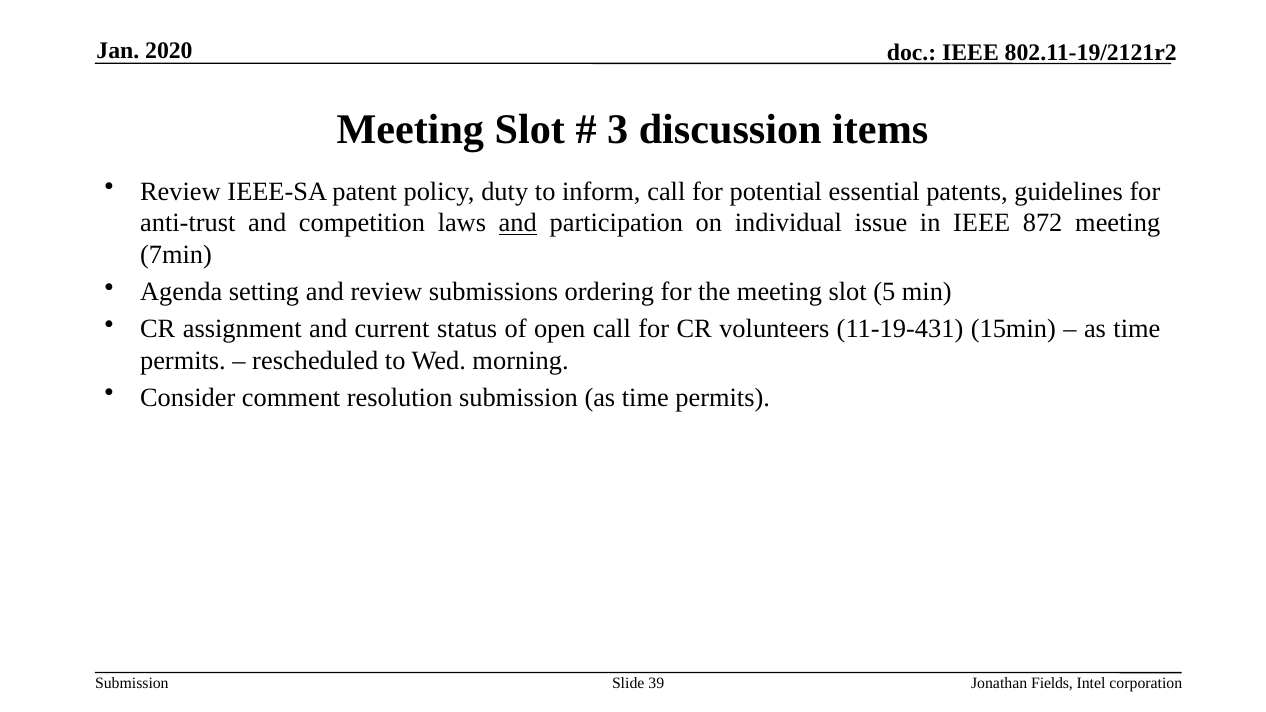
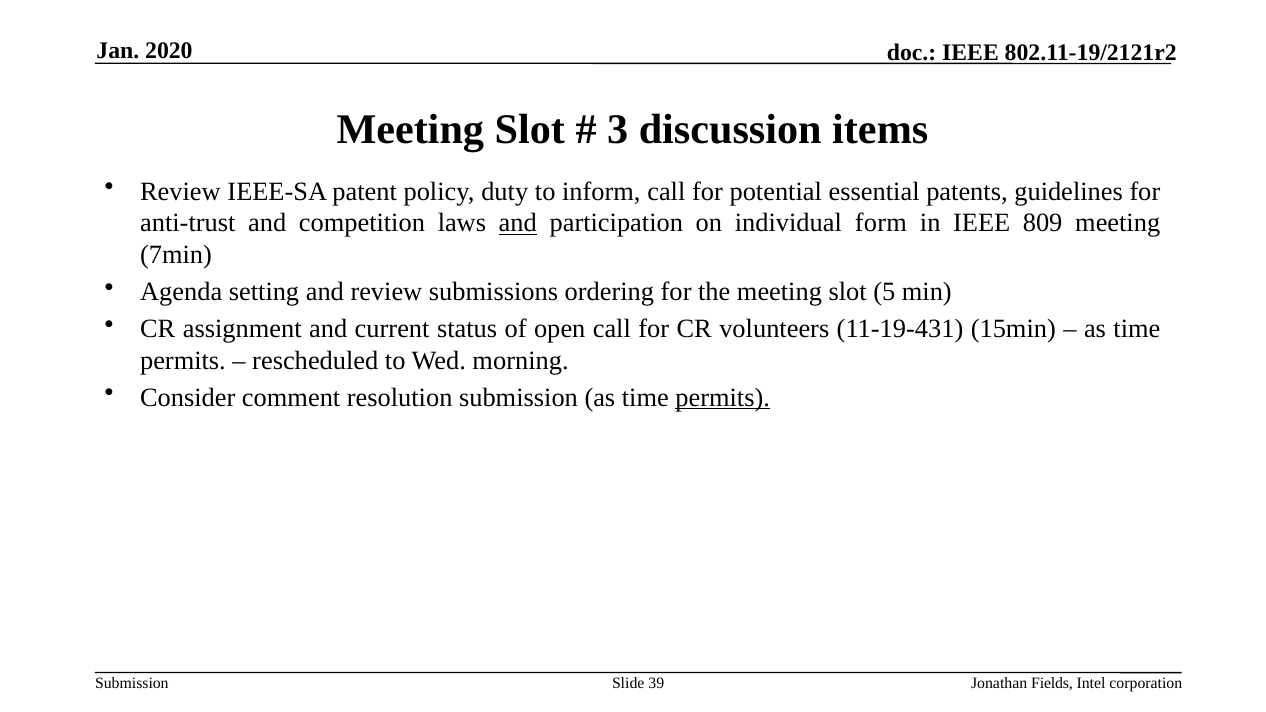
issue: issue -> form
872: 872 -> 809
permits at (723, 397) underline: none -> present
